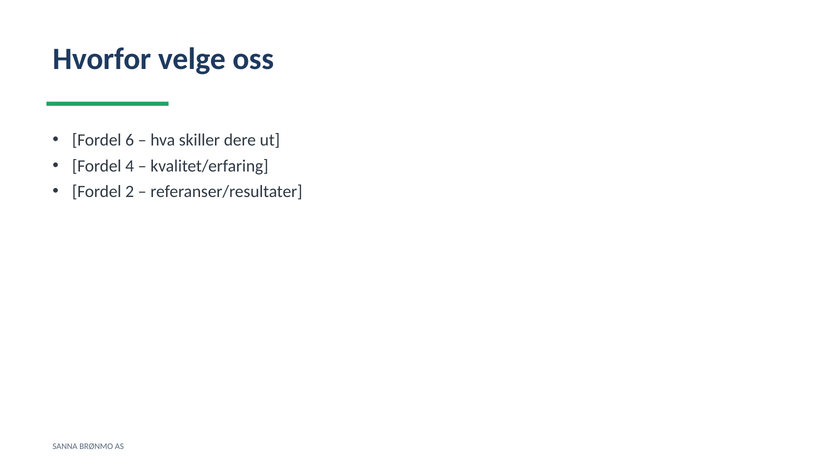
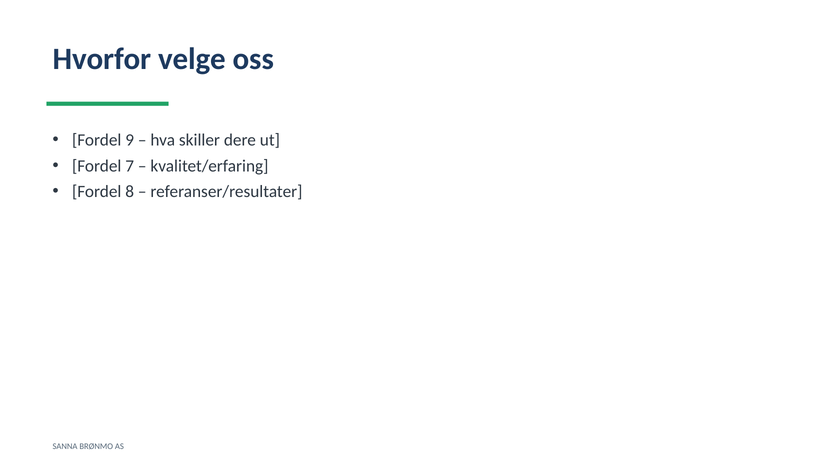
6: 6 -> 9
4: 4 -> 7
2: 2 -> 8
